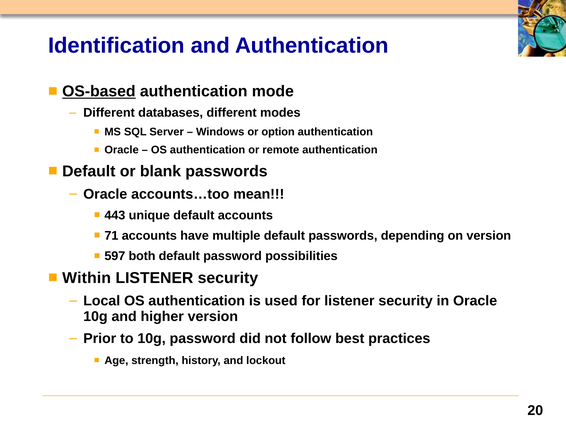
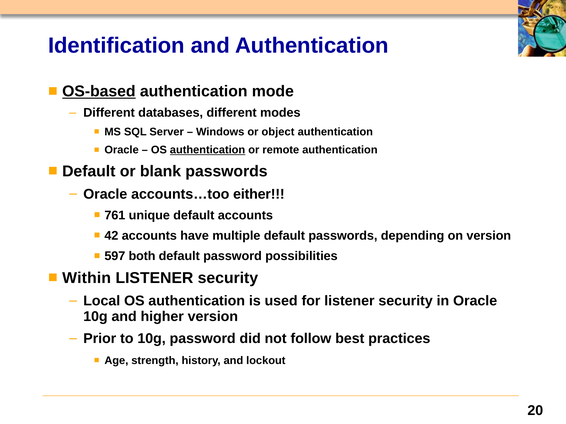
option: option -> object
authentication at (208, 150) underline: none -> present
mean: mean -> either
443: 443 -> 761
71: 71 -> 42
